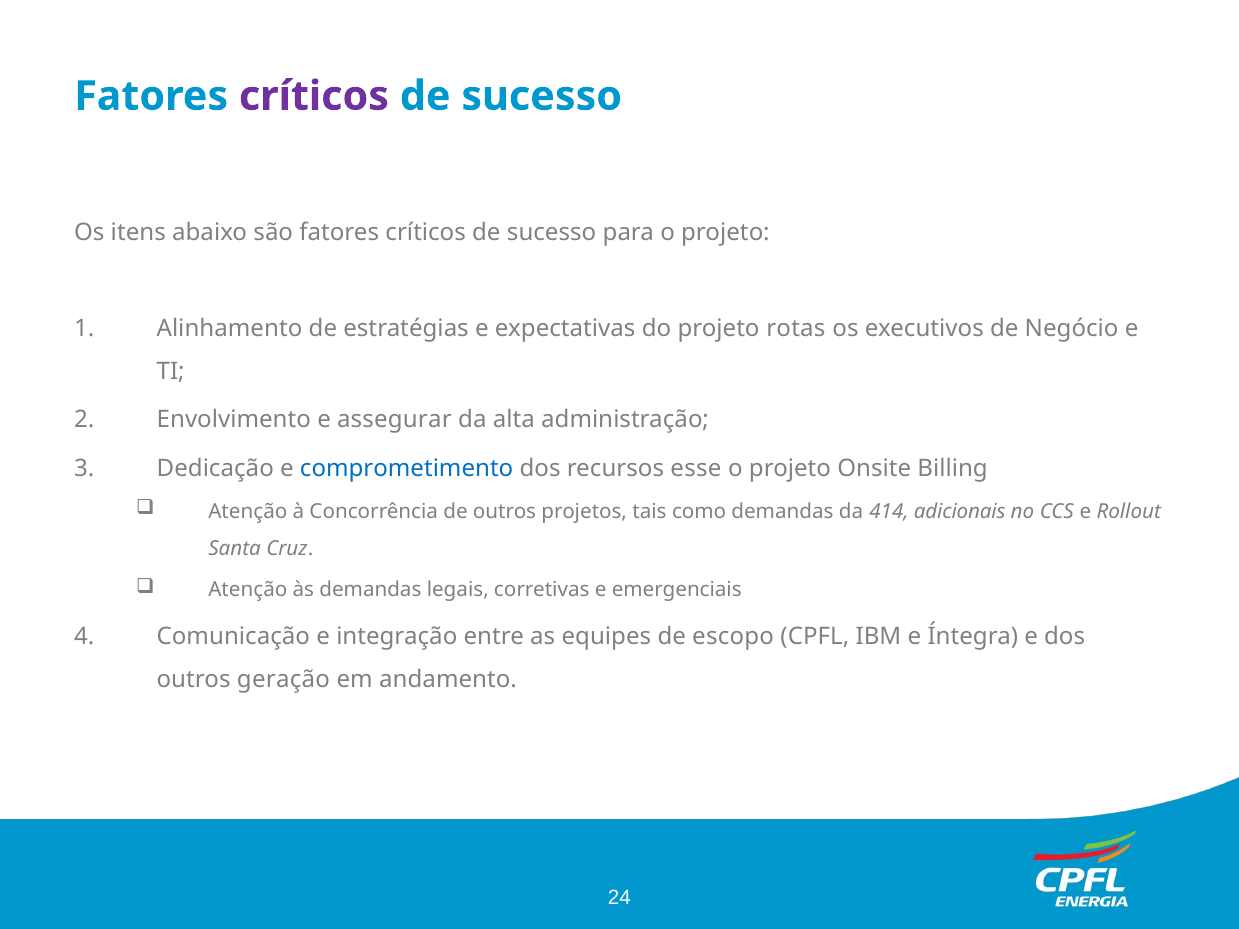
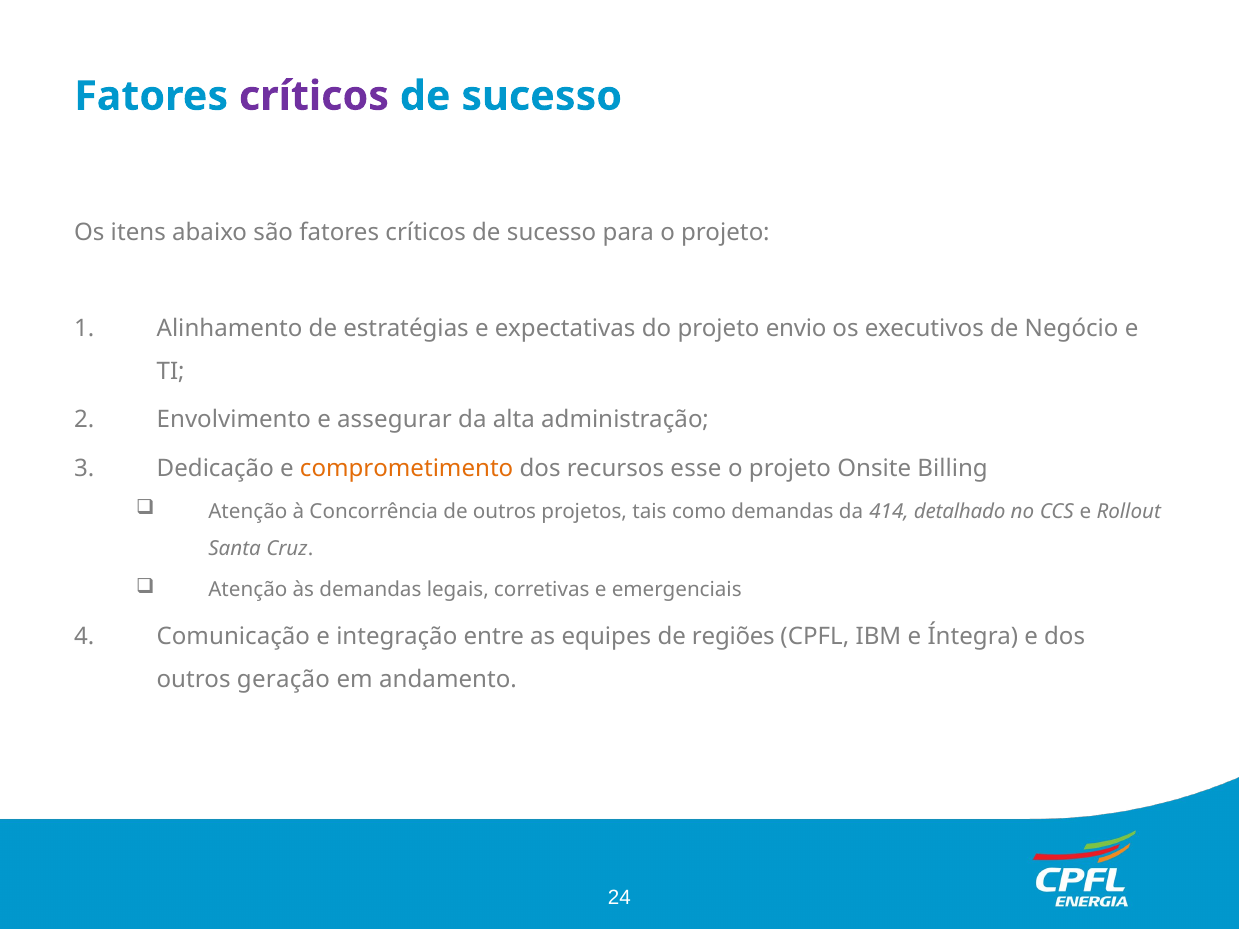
rotas: rotas -> envio
comprometimento colour: blue -> orange
adicionais: adicionais -> detalhado
escopo: escopo -> regiões
